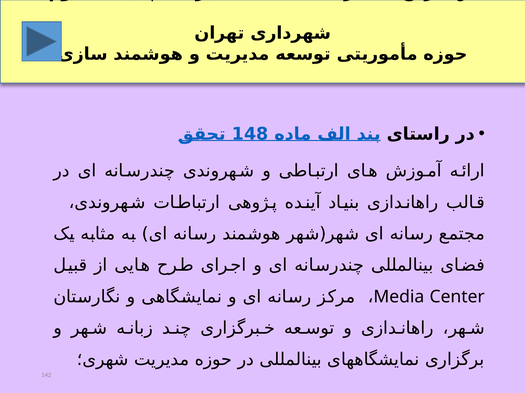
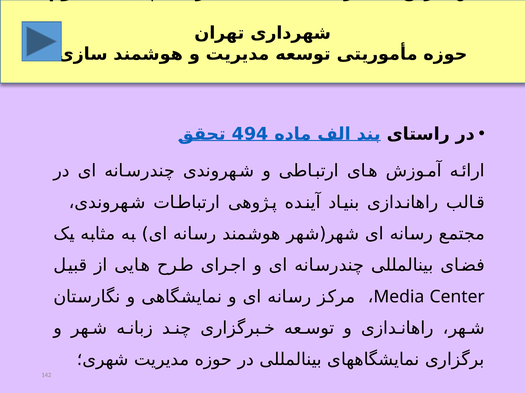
148: 148 -> 494
